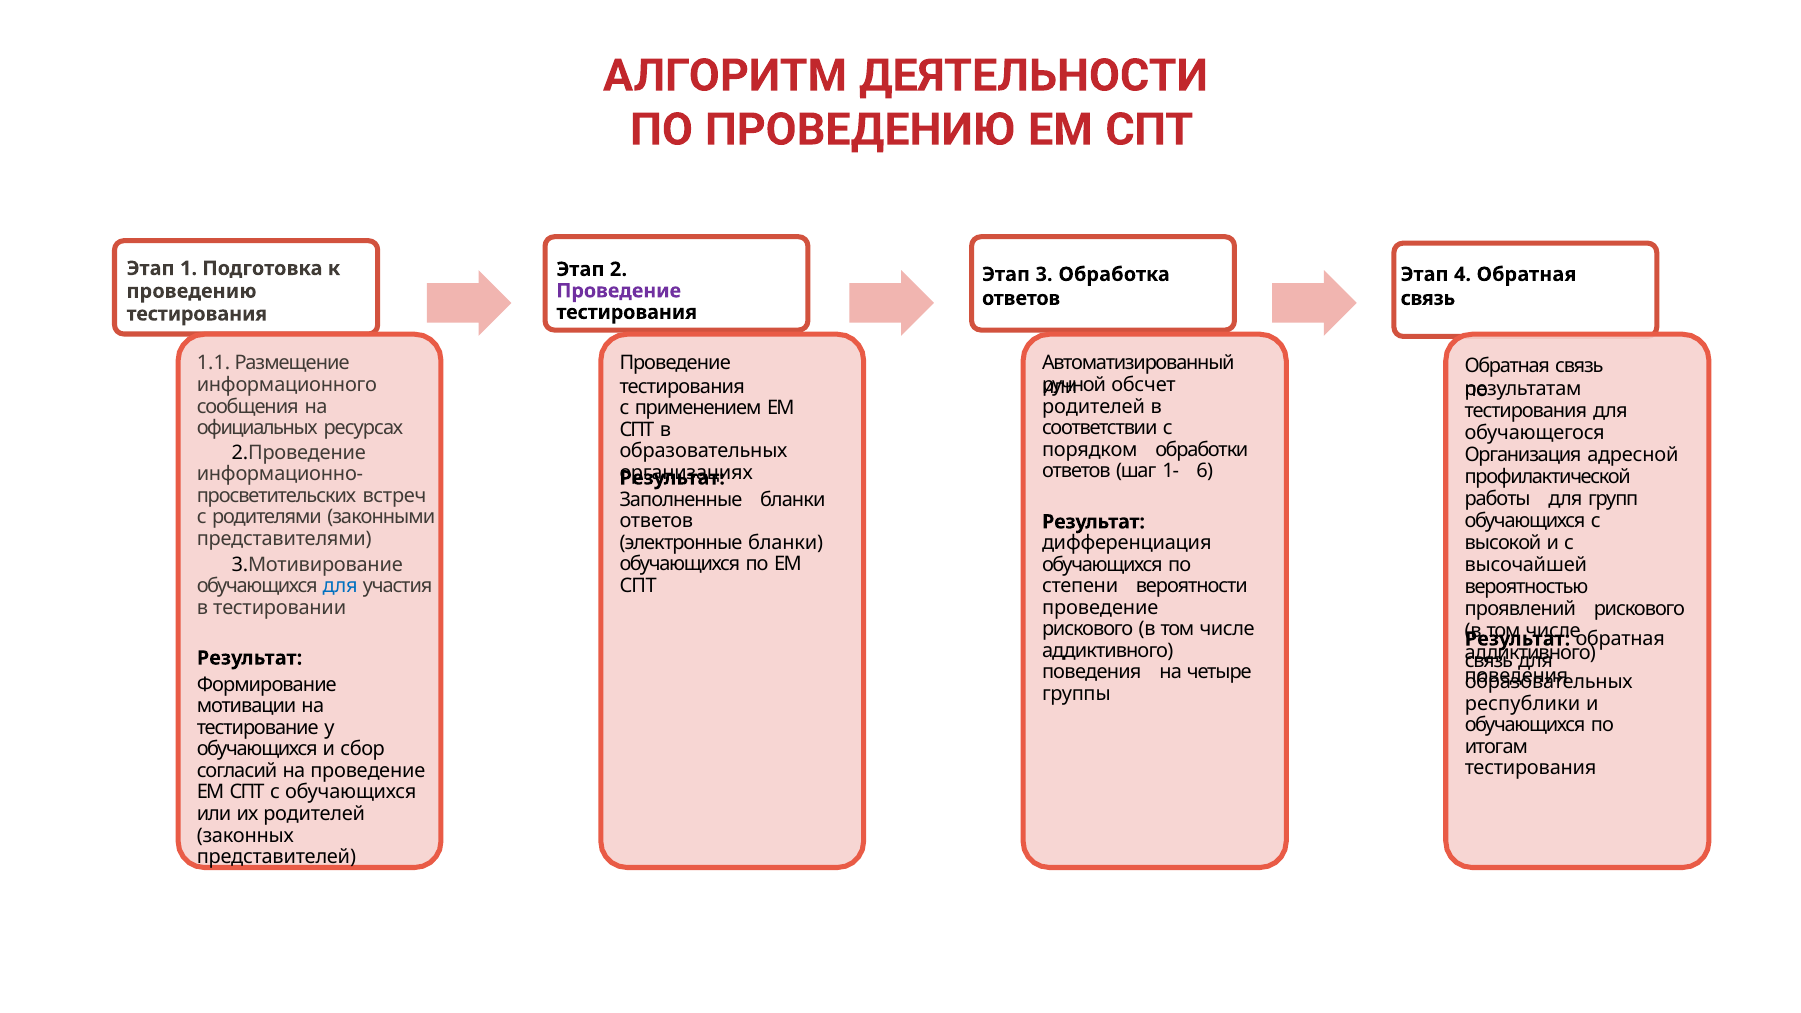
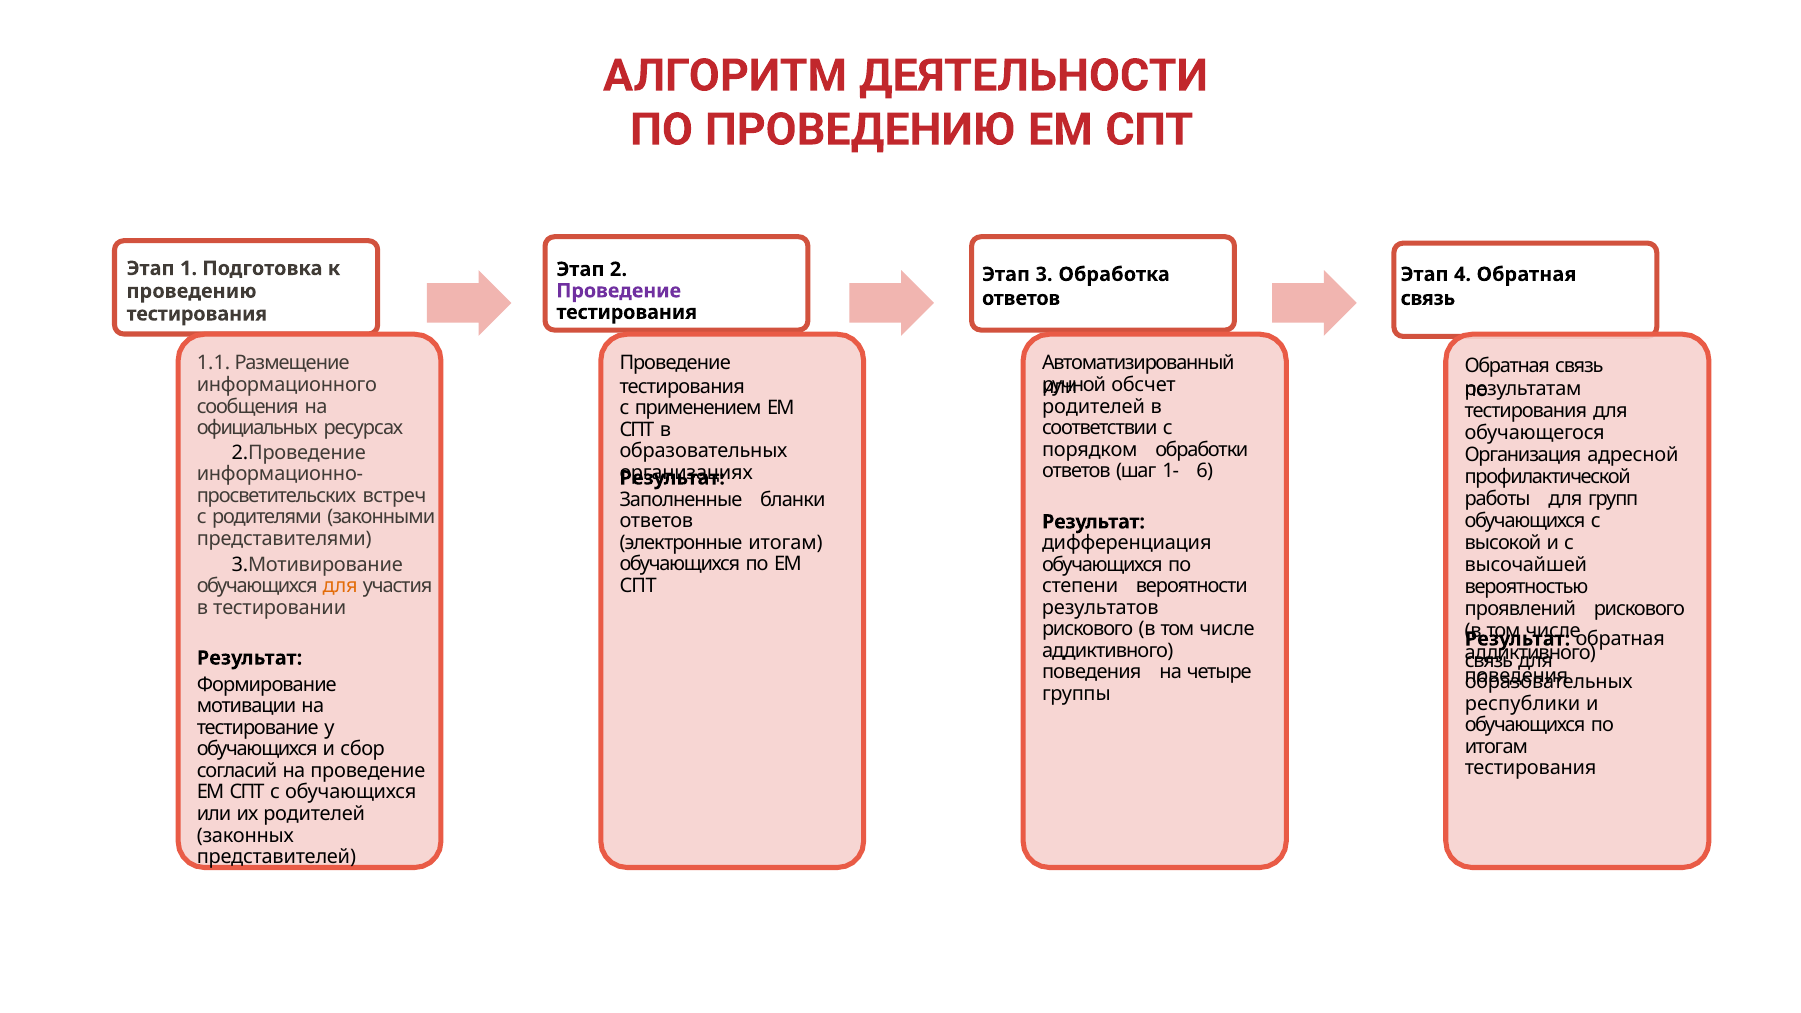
электронные бланки: бланки -> итогам
для at (340, 586) colour: blue -> orange
проведение at (1100, 608): проведение -> результатов
